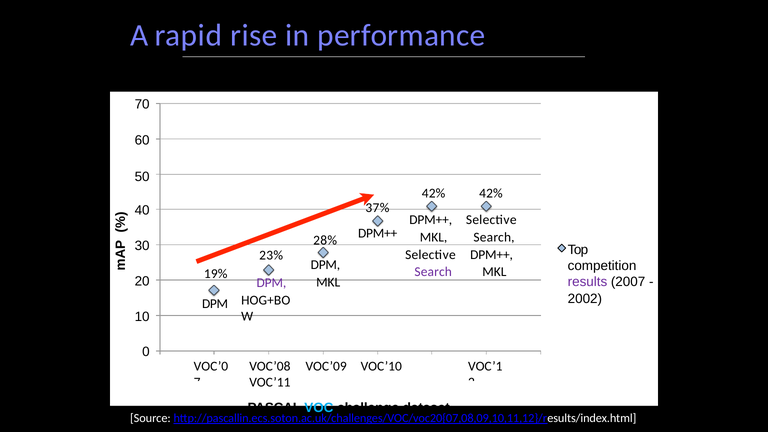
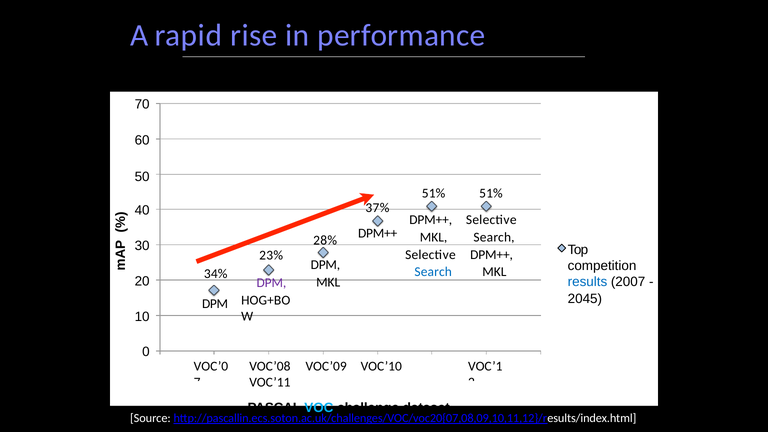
42% at (434, 194): 42% -> 51%
42% at (491, 194): 42% -> 51%
Search at (433, 272) colour: purple -> blue
19%: 19% -> 34%
results colour: purple -> blue
2002: 2002 -> 2045
